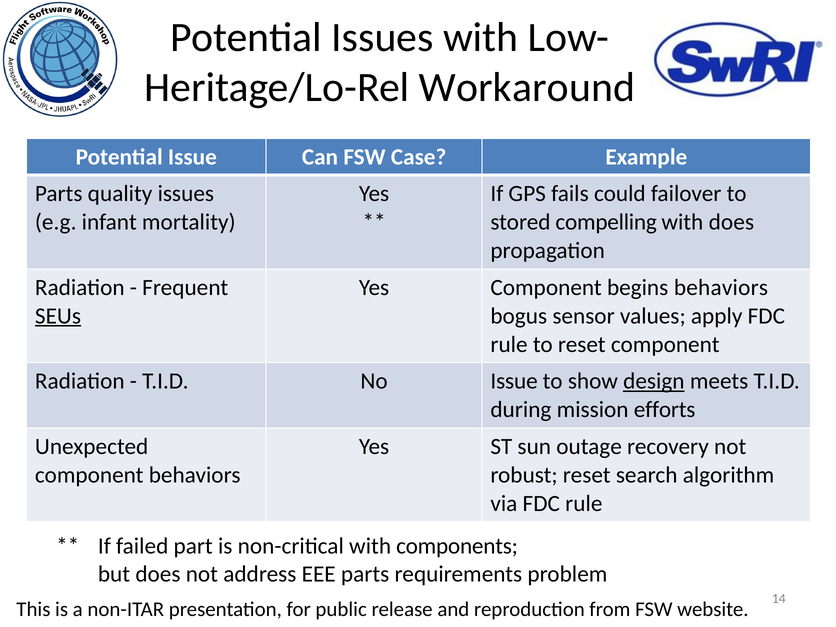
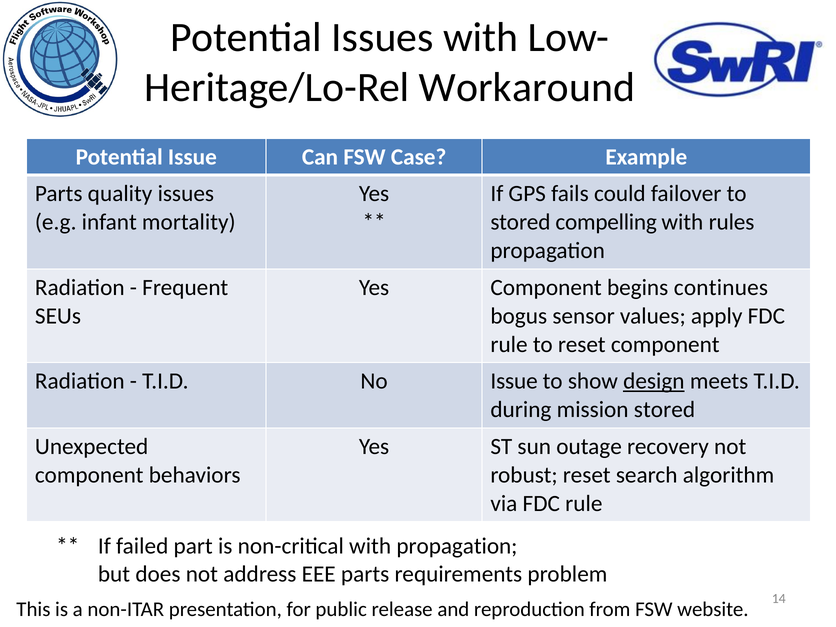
with does: does -> rules
begins behaviors: behaviors -> continues
SEUs underline: present -> none
mission efforts: efforts -> stored
with components: components -> propagation
